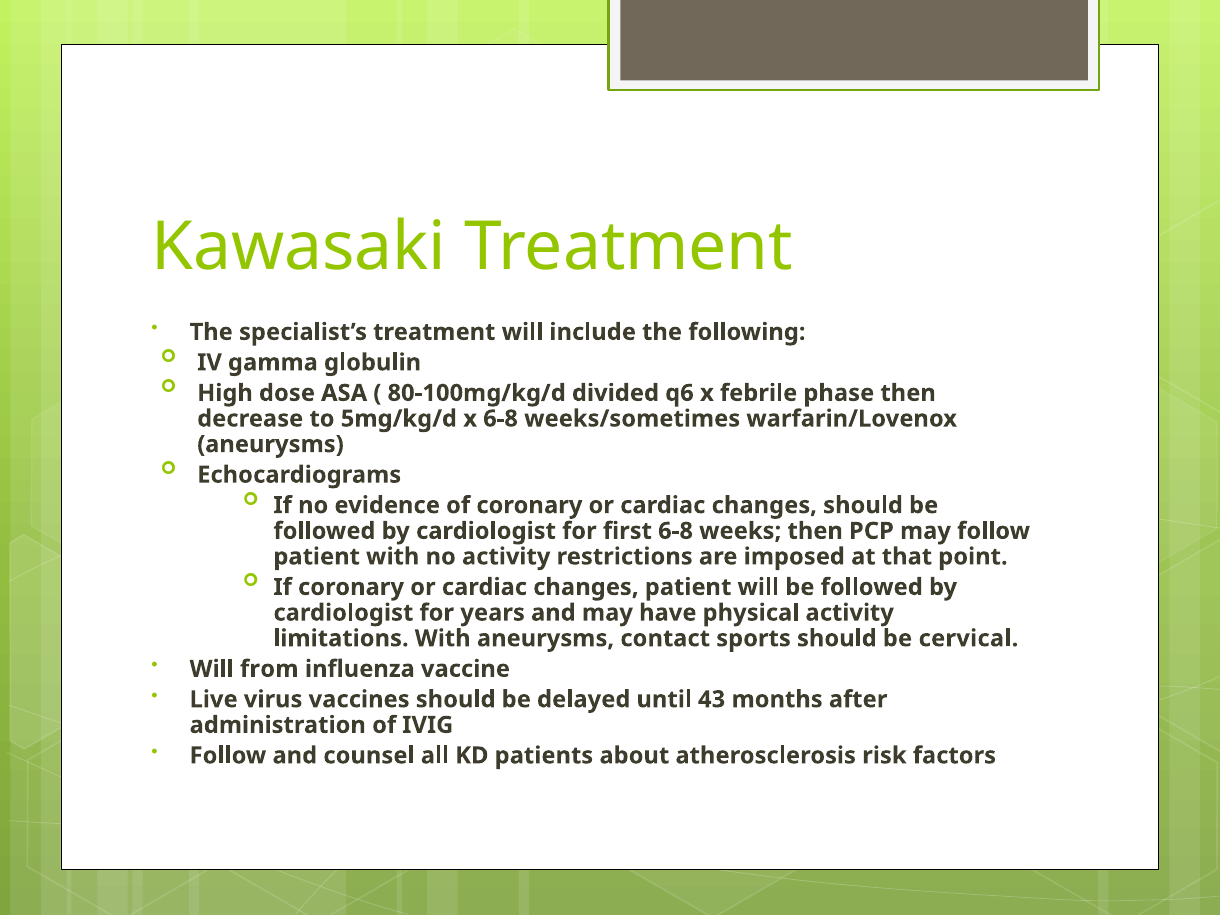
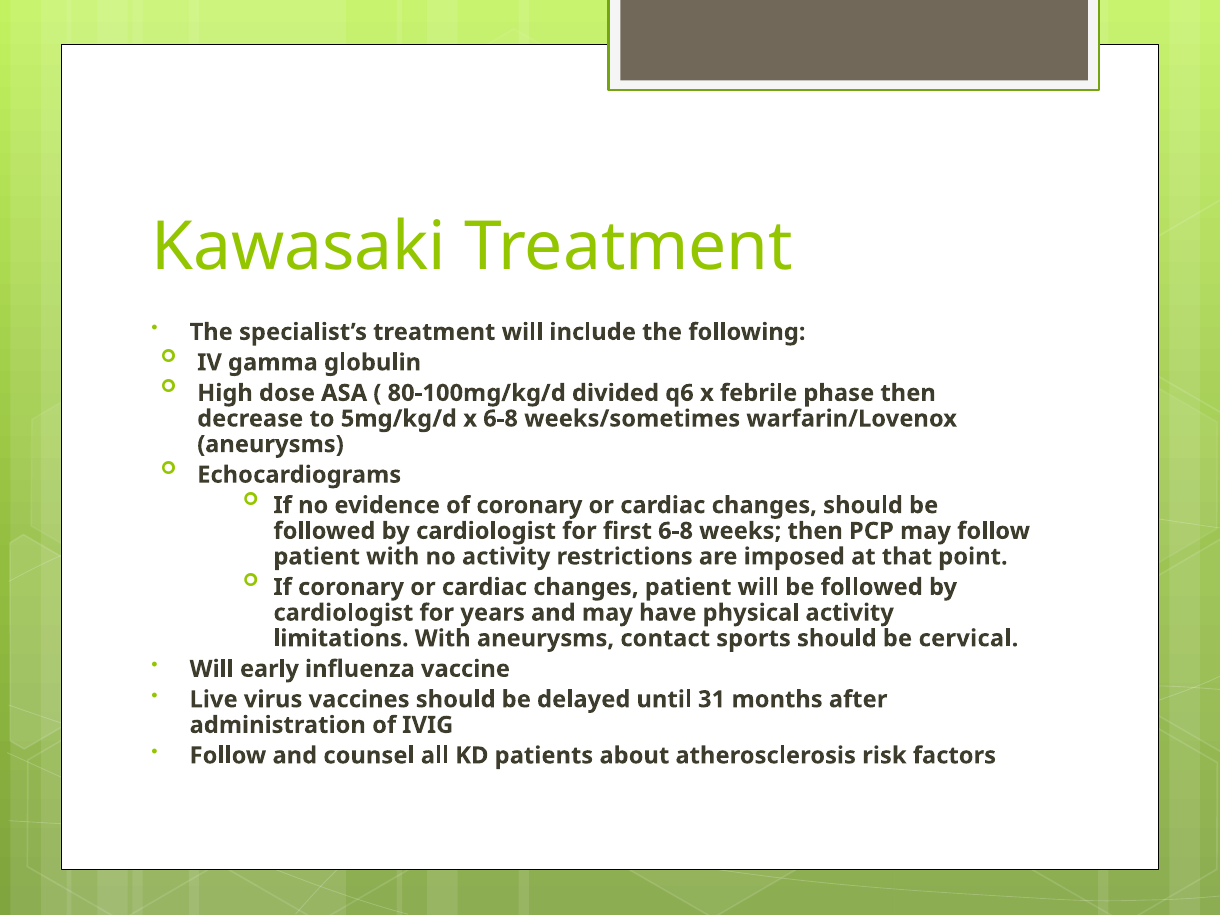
from: from -> early
43: 43 -> 31
